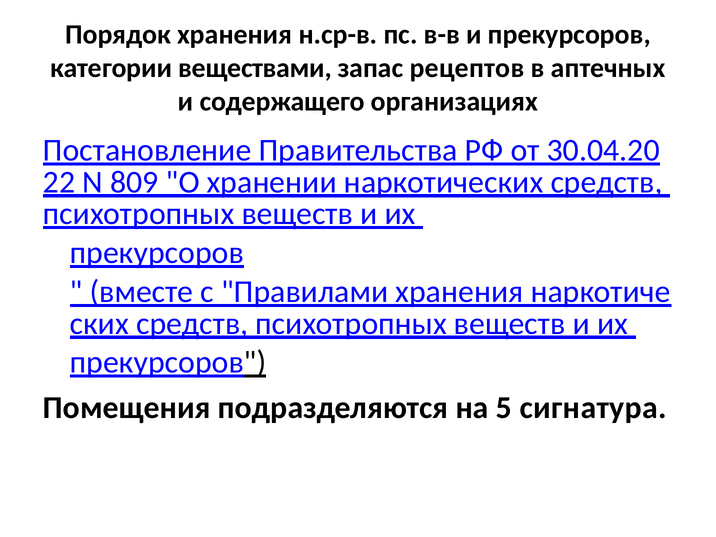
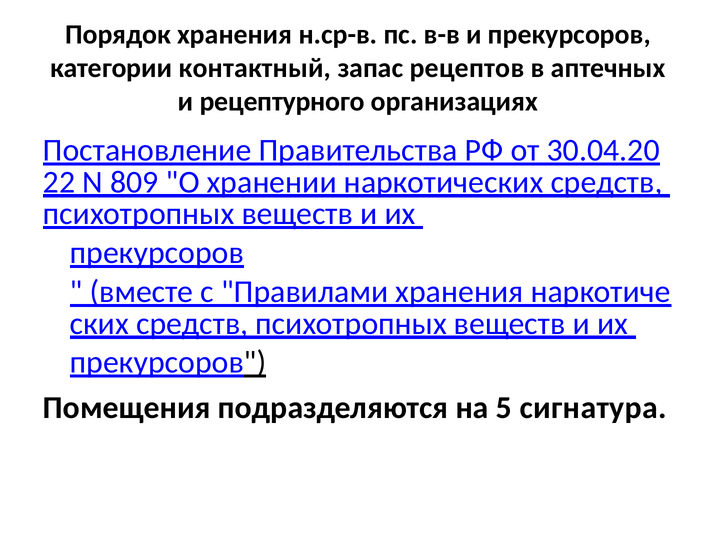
веществами: веществами -> контактный
содержащего: содержащего -> рецептурного
